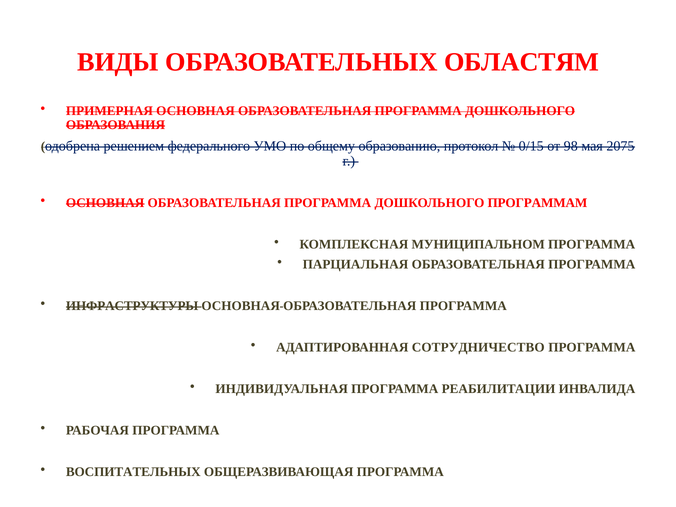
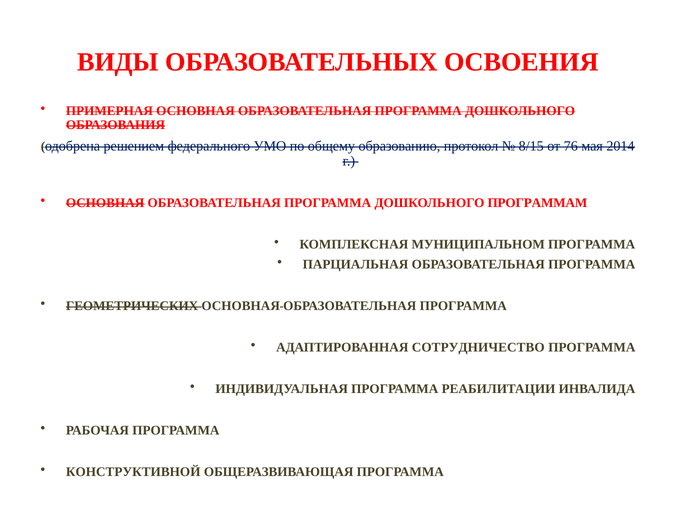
ОБЛАСТЯМ: ОБЛАСТЯМ -> ОСВОЕНИЯ
0/15: 0/15 -> 8/15
98: 98 -> 76
2075: 2075 -> 2014
ИНФРАСТРУКТУРЫ: ИНФРАСТРУКТУРЫ -> ГЕОМЕТРИЧЕСКИХ
ВОСПИТАТЕЛЬНЫХ: ВОСПИТАТЕЛЬНЫХ -> КОНСТРУКТИВНОЙ
